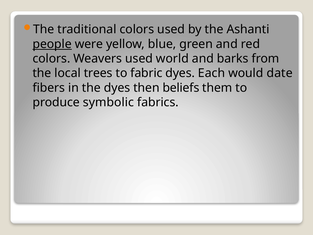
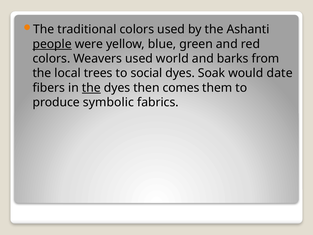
fabric: fabric -> social
Each: Each -> Soak
the at (91, 88) underline: none -> present
beliefs: beliefs -> comes
